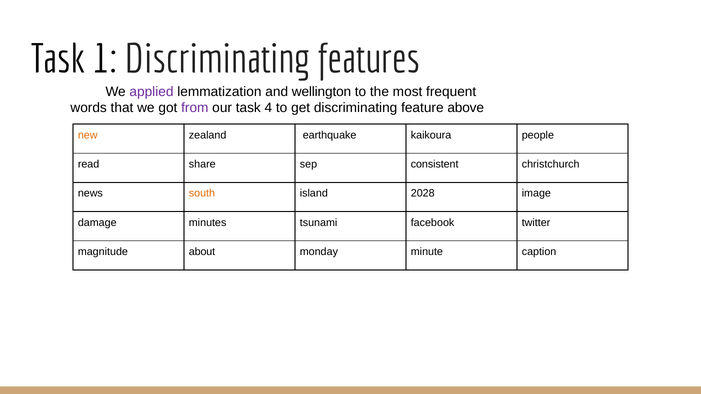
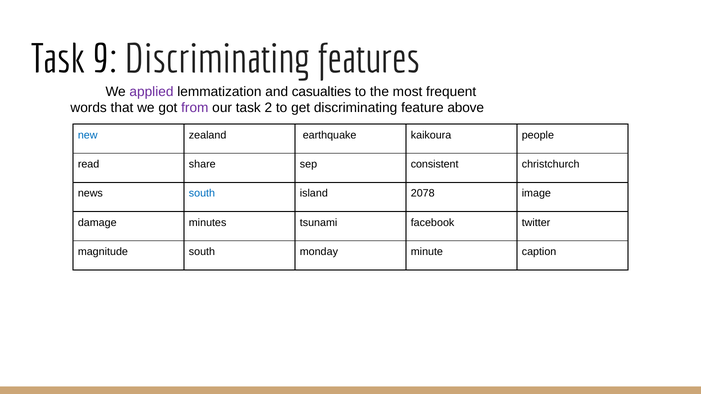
1: 1 -> 9
wellington: wellington -> casualties
4: 4 -> 2
new colour: orange -> blue
south at (202, 194) colour: orange -> blue
2028: 2028 -> 2078
magnitude about: about -> south
